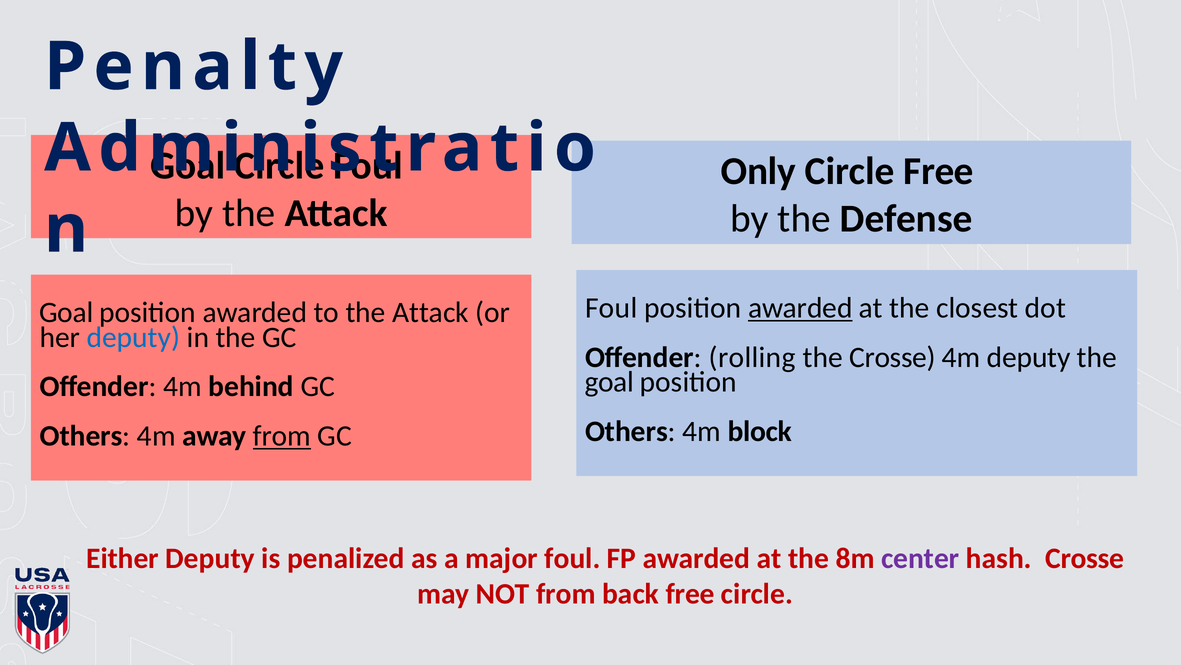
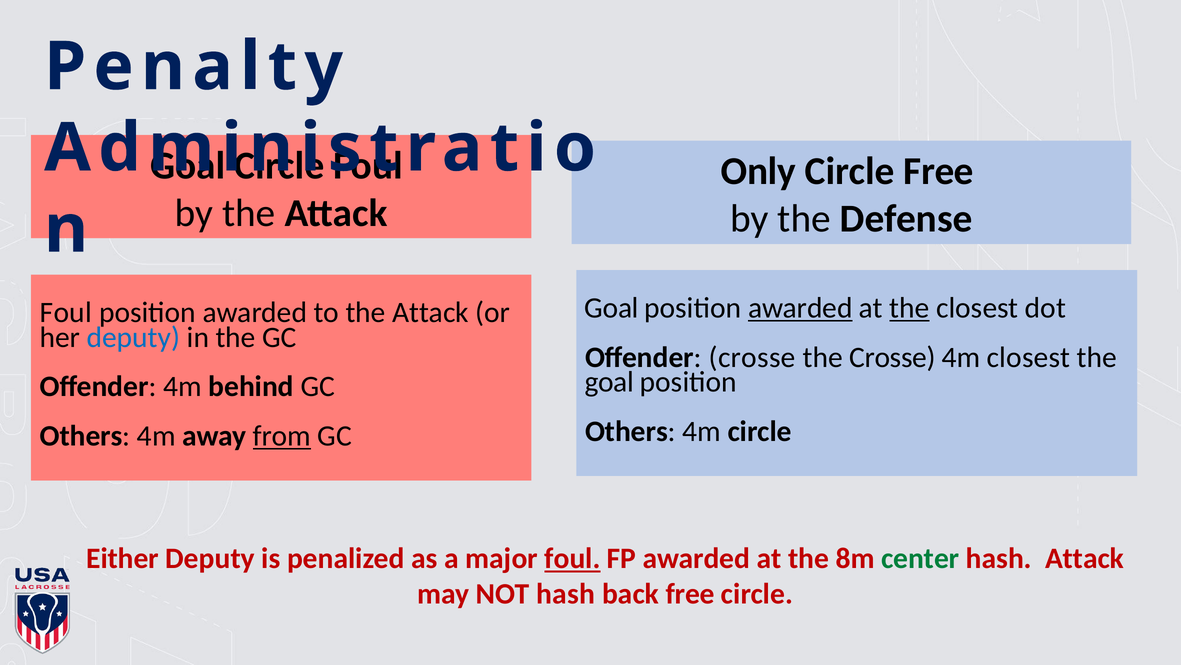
Foul at (611, 308): Foul -> Goal
the at (910, 308) underline: none -> present
Goal at (66, 312): Goal -> Foul
Offender rolling: rolling -> crosse
4m deputy: deputy -> closest
4m block: block -> circle
foul at (572, 558) underline: none -> present
center colour: purple -> green
hash Crosse: Crosse -> Attack
NOT from: from -> hash
